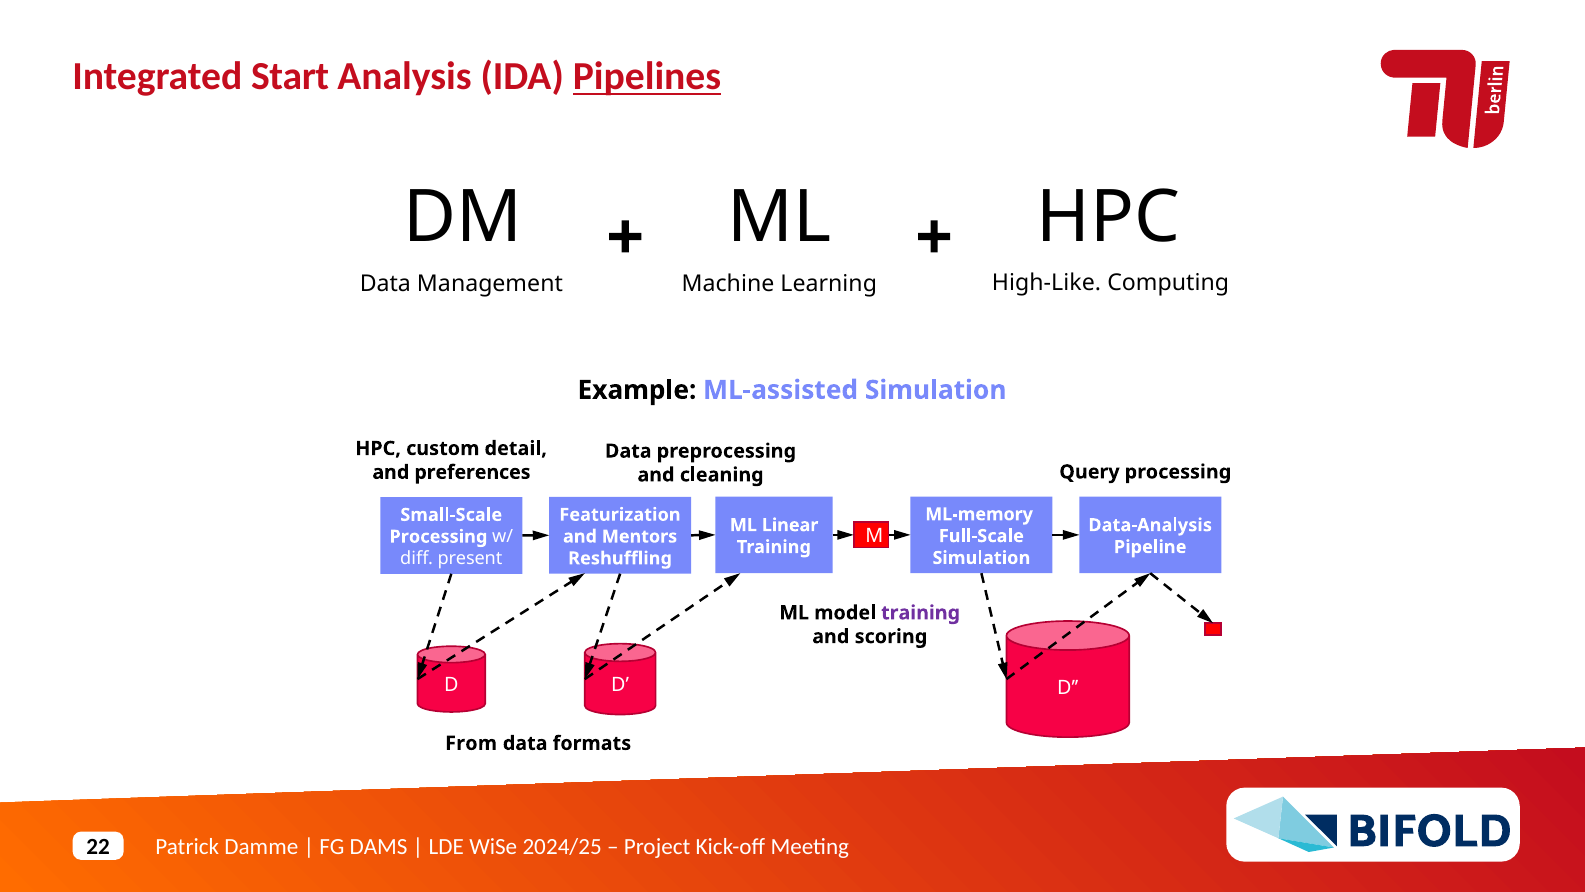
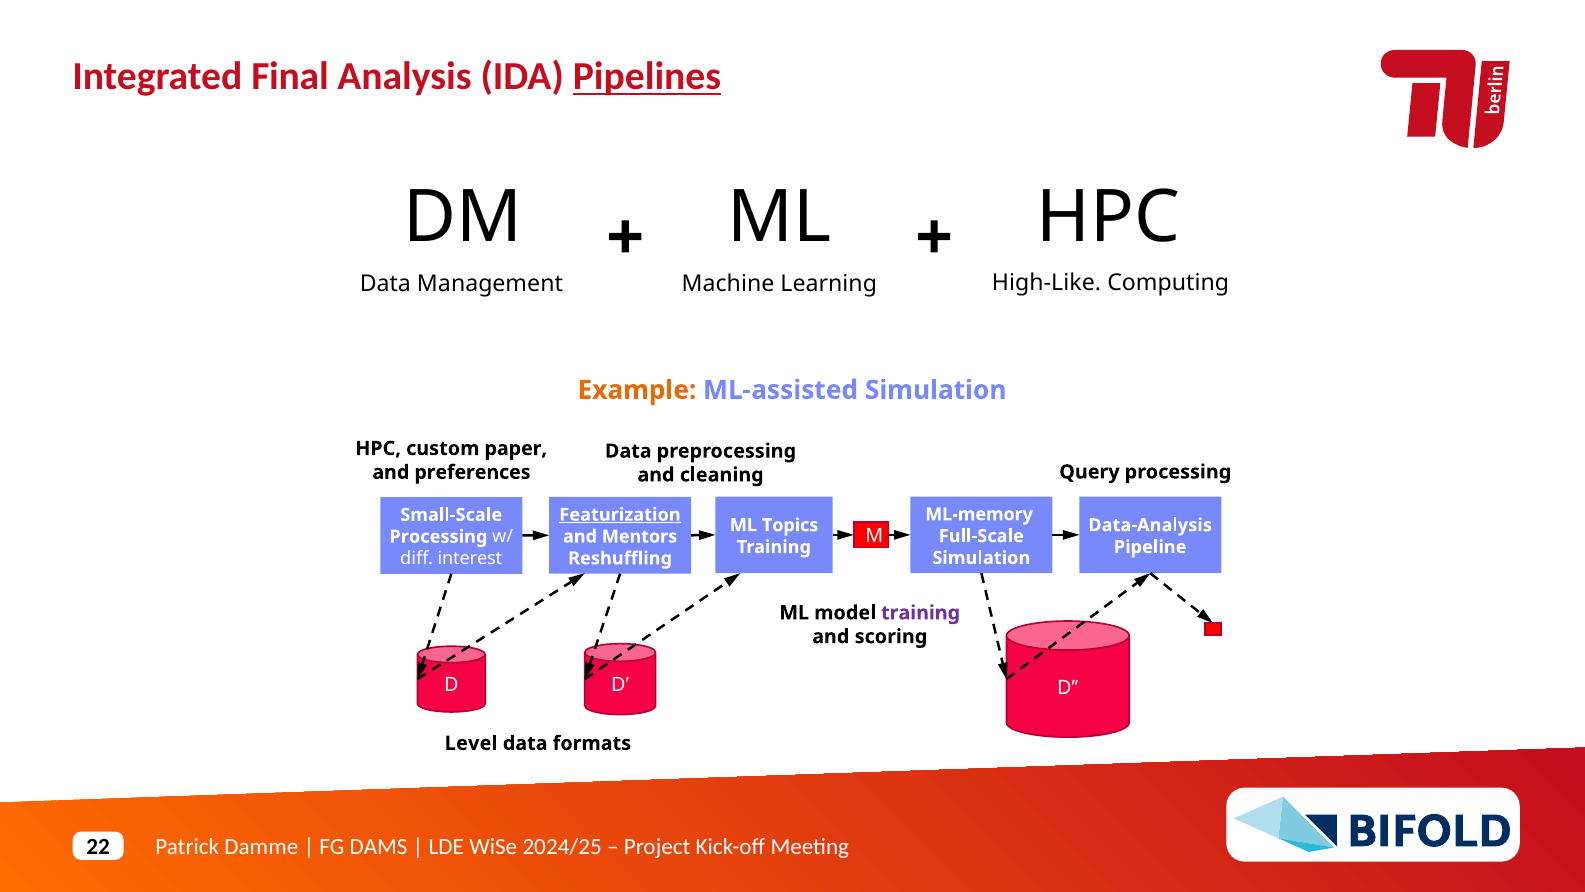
Start: Start -> Final
Example colour: black -> orange
detail: detail -> paper
Featurization underline: none -> present
Linear: Linear -> Topics
present: present -> interest
From: From -> Level
